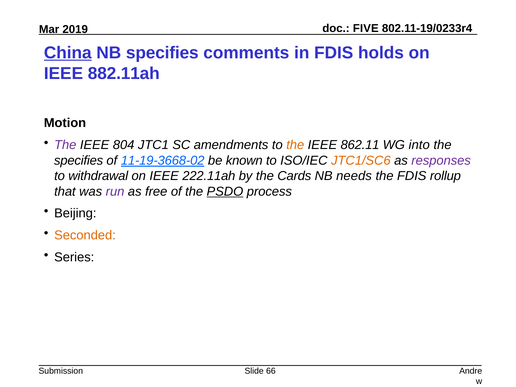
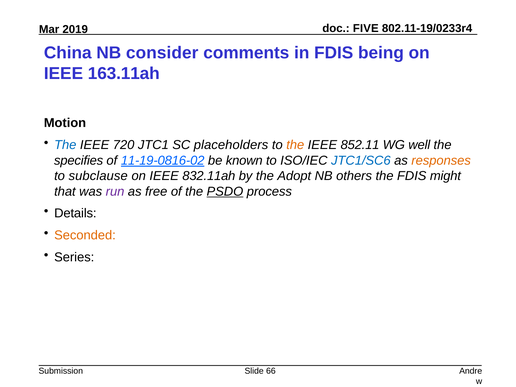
China underline: present -> none
NB specifies: specifies -> consider
holds: holds -> being
882.11ah: 882.11ah -> 163.11ah
The at (65, 145) colour: purple -> blue
804: 804 -> 720
amendments: amendments -> placeholders
862.11: 862.11 -> 852.11
into: into -> well
11-19-3668-02: 11-19-3668-02 -> 11-19-0816-02
JTC1/SC6 colour: orange -> blue
responses colour: purple -> orange
withdrawal: withdrawal -> subclause
222.11ah: 222.11ah -> 832.11ah
Cards: Cards -> Adopt
needs: needs -> others
rollup: rollup -> might
Beijing: Beijing -> Details
